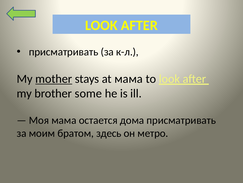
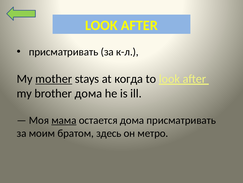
at мама: мама -> когда
brother some: some -> дома
мама at (64, 120) underline: none -> present
